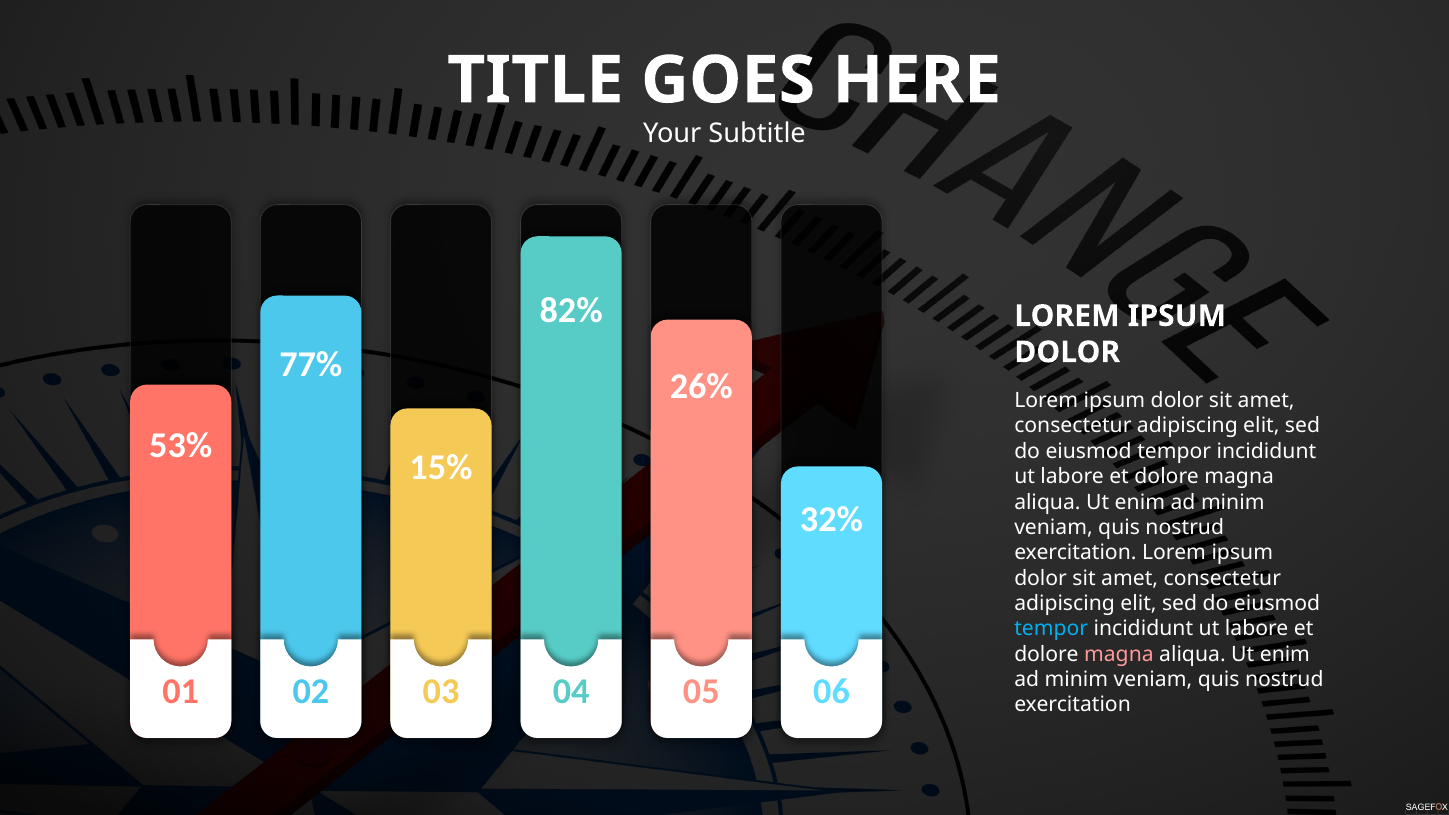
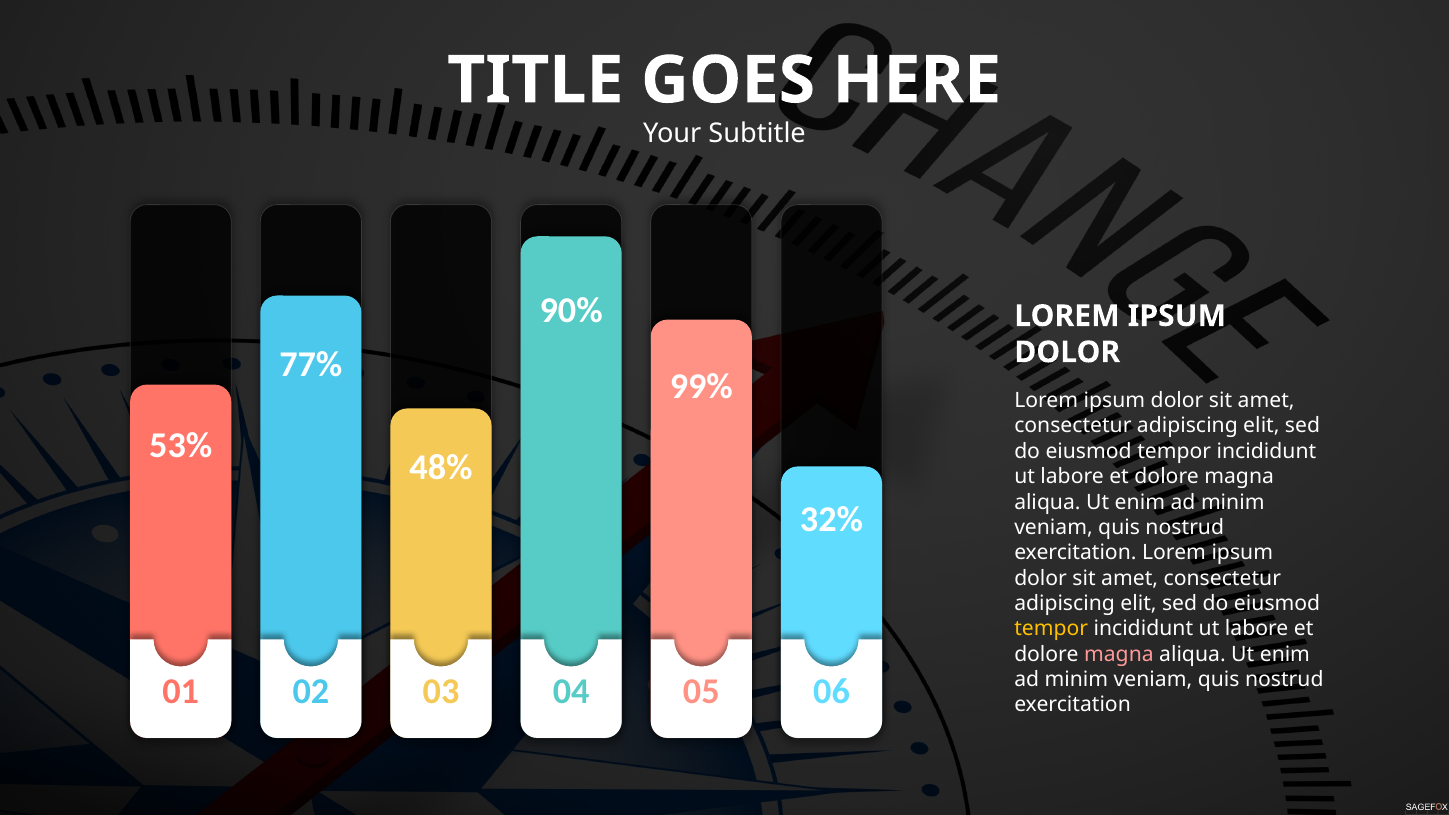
82%: 82% -> 90%
26%: 26% -> 99%
15%: 15% -> 48%
tempor at (1051, 629) colour: light blue -> yellow
